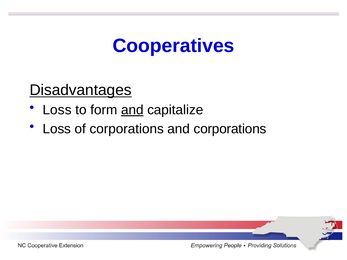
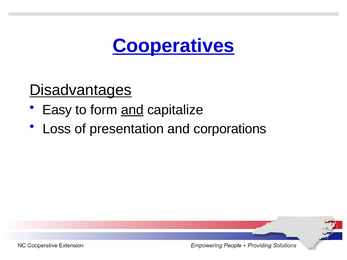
Cooperatives underline: none -> present
Loss at (57, 110): Loss -> Easy
of corporations: corporations -> presentation
